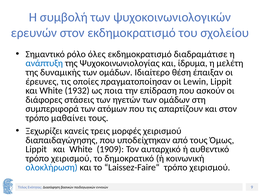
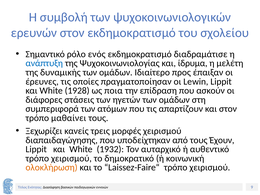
όλες: όλες -> ενός
θέση: θέση -> προς
1932: 1932 -> 1928
Όμως: Όμως -> Έχουν
1909: 1909 -> 1932
ολοκλήρωση colour: blue -> orange
